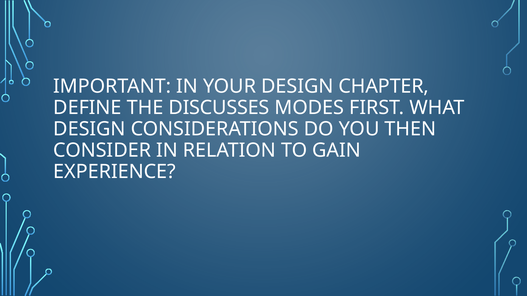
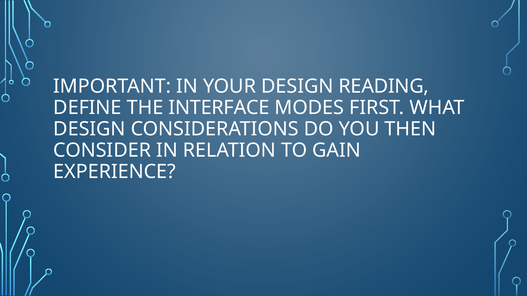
CHAPTER: CHAPTER -> READING
DISCUSSES: DISCUSSES -> INTERFACE
